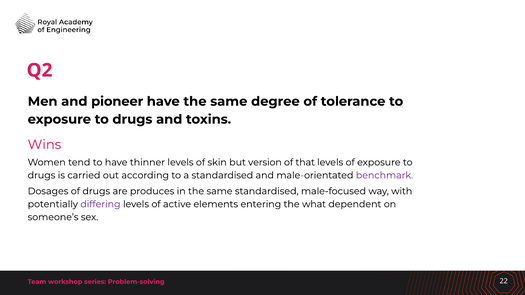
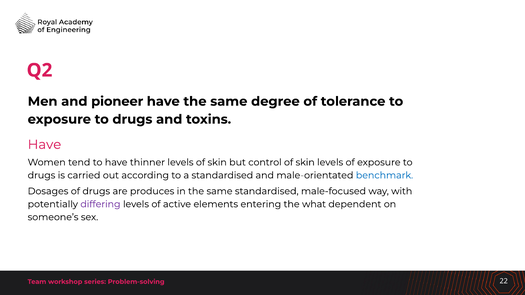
Wins at (44, 145): Wins -> Have
version: version -> control
that at (305, 163): that -> skin
benchmark colour: purple -> blue
